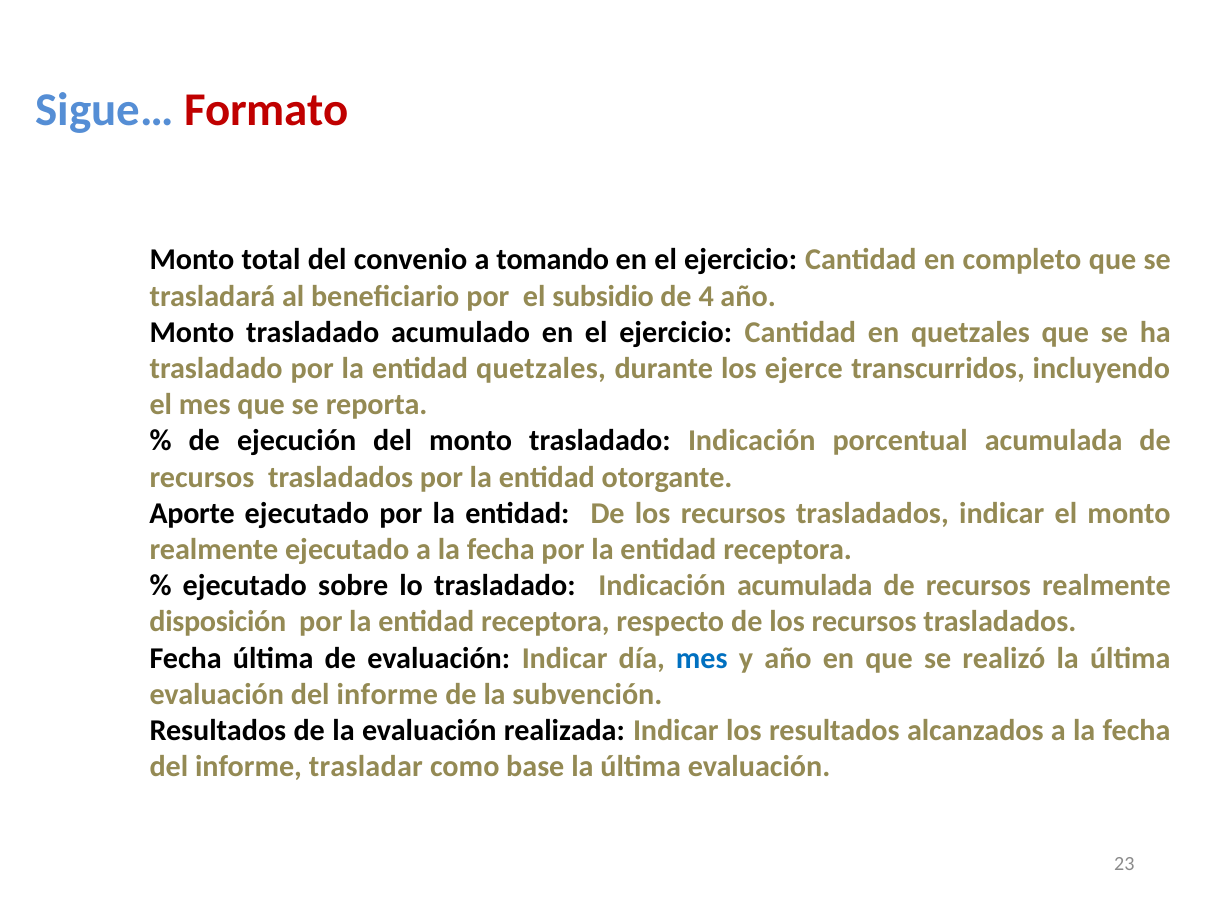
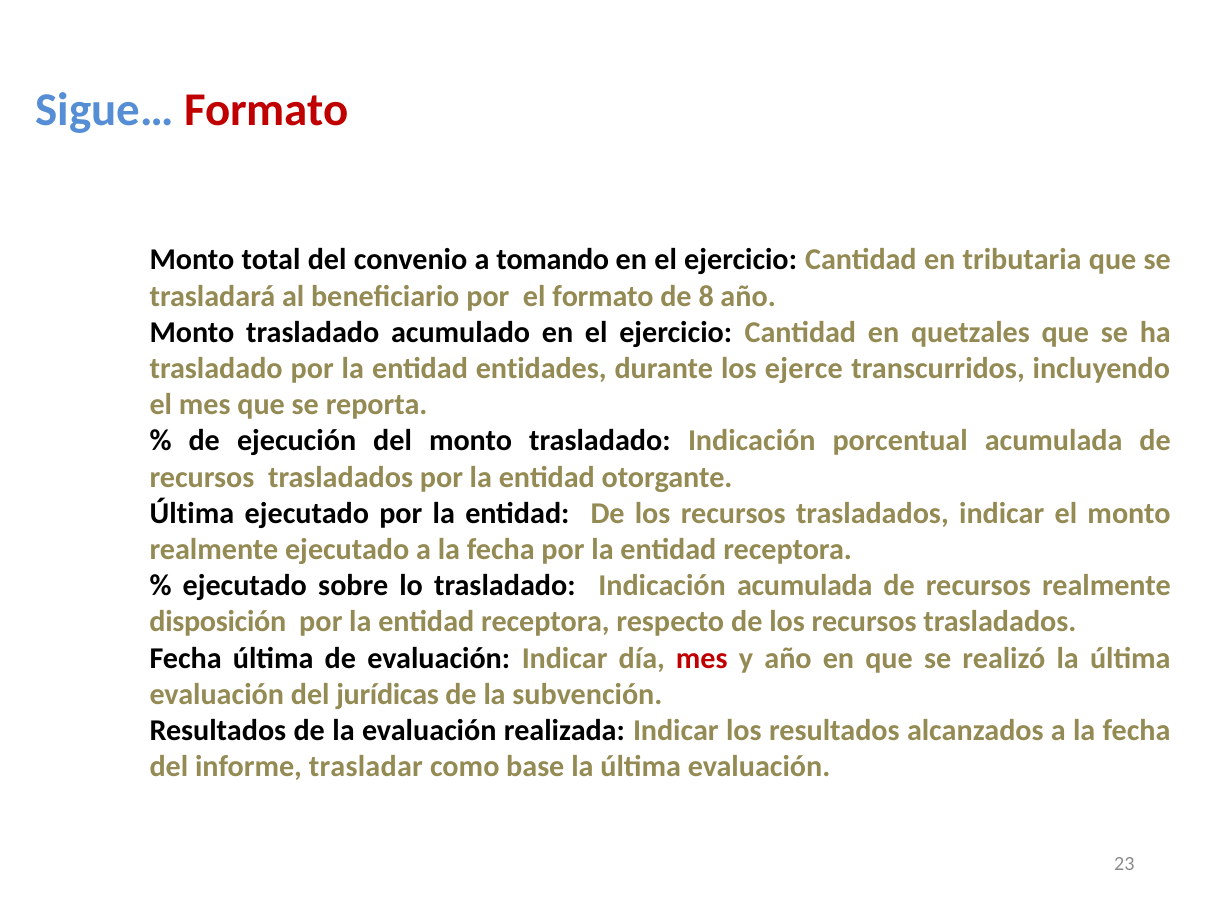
completo: completo -> tributaria
el subsidio: subsidio -> formato
4: 4 -> 8
entidad quetzales: quetzales -> entidades
Aporte at (192, 514): Aporte -> Última
mes at (702, 658) colour: blue -> red
evaluación del informe: informe -> jurídicas
